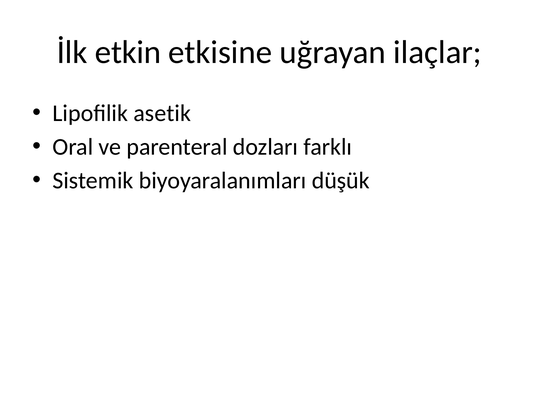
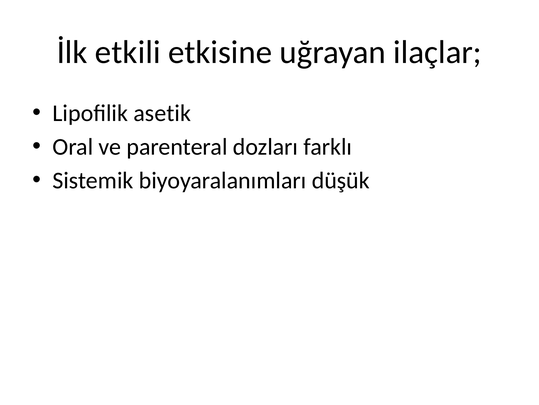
etkin: etkin -> etkili
